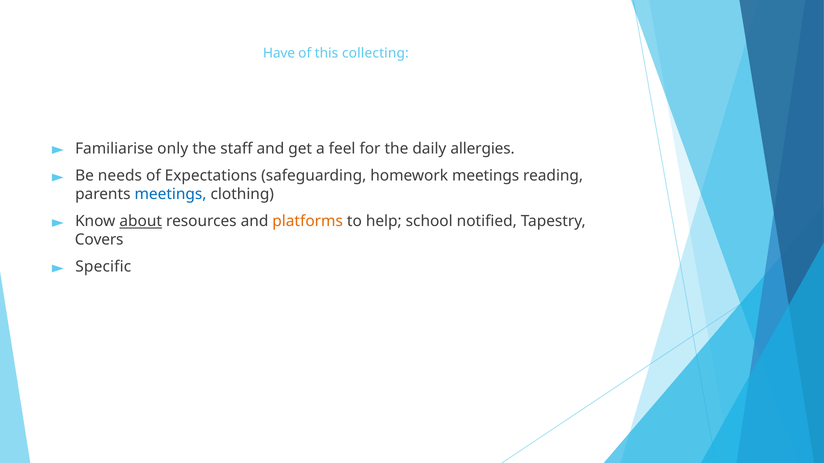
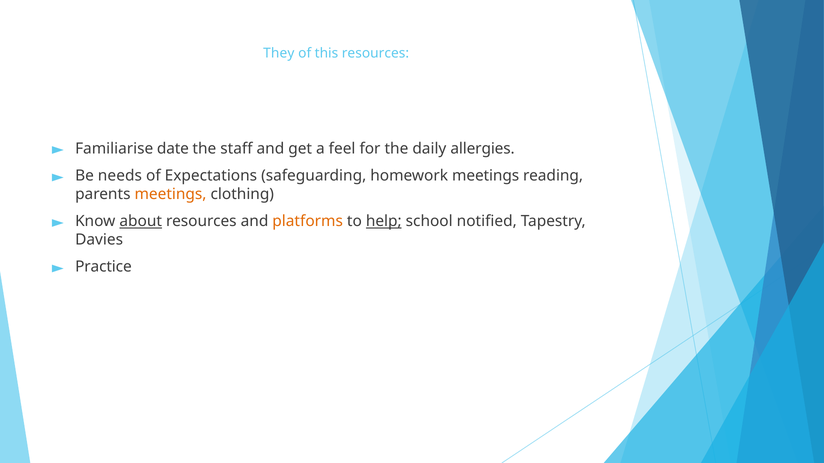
Have: Have -> They
this collecting: collecting -> resources
only: only -> date
meetings at (171, 194) colour: blue -> orange
help underline: none -> present
Covers: Covers -> Davies
Specific: Specific -> Practice
